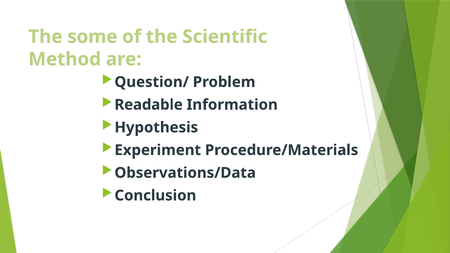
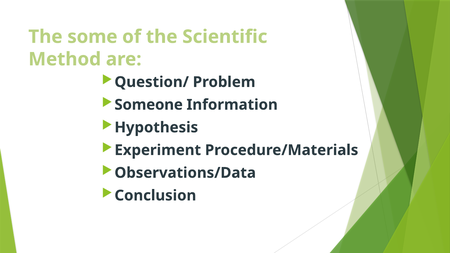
Readable: Readable -> Someone
